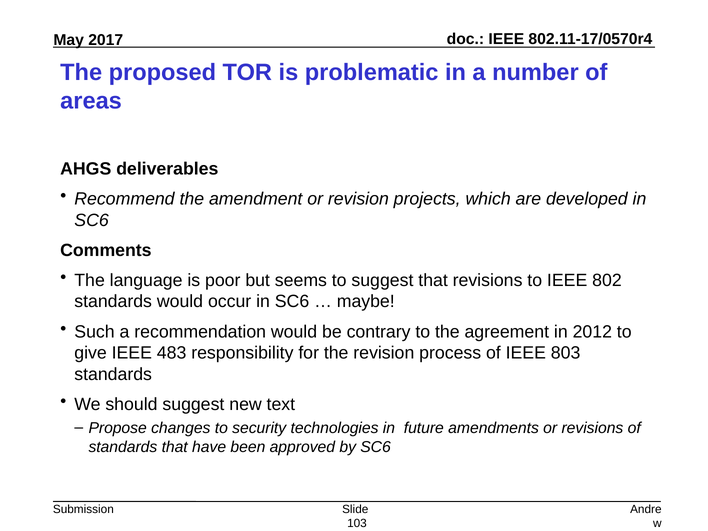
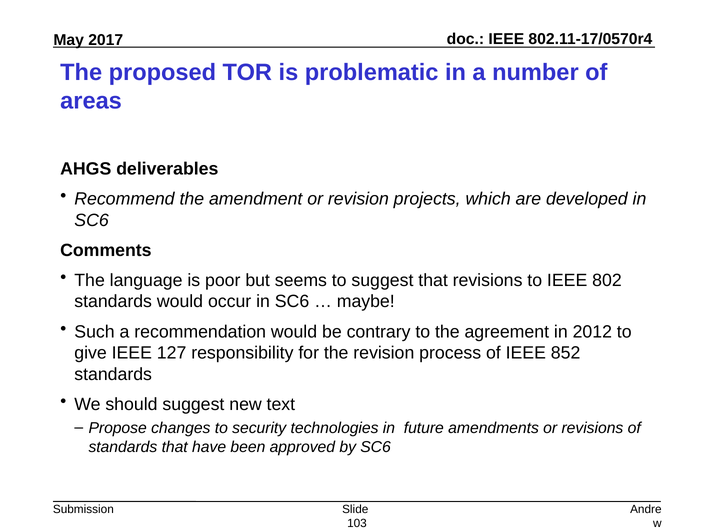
483: 483 -> 127
803: 803 -> 852
